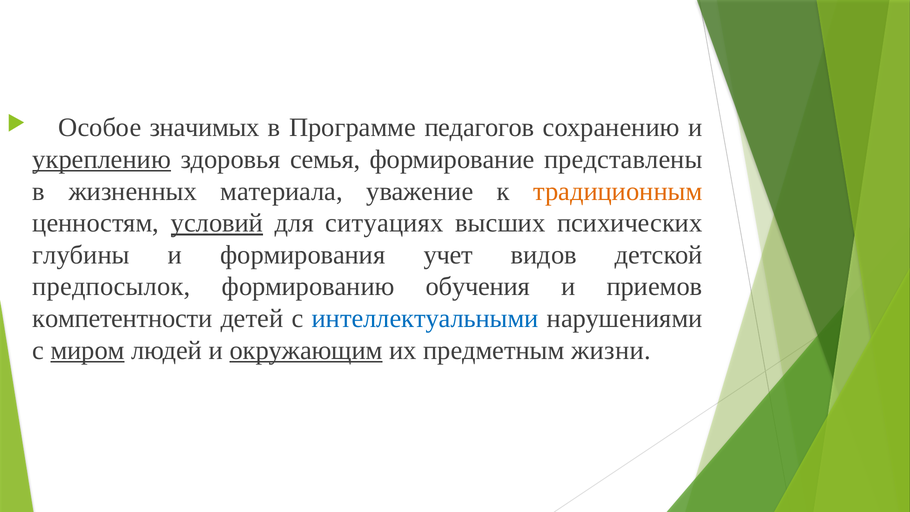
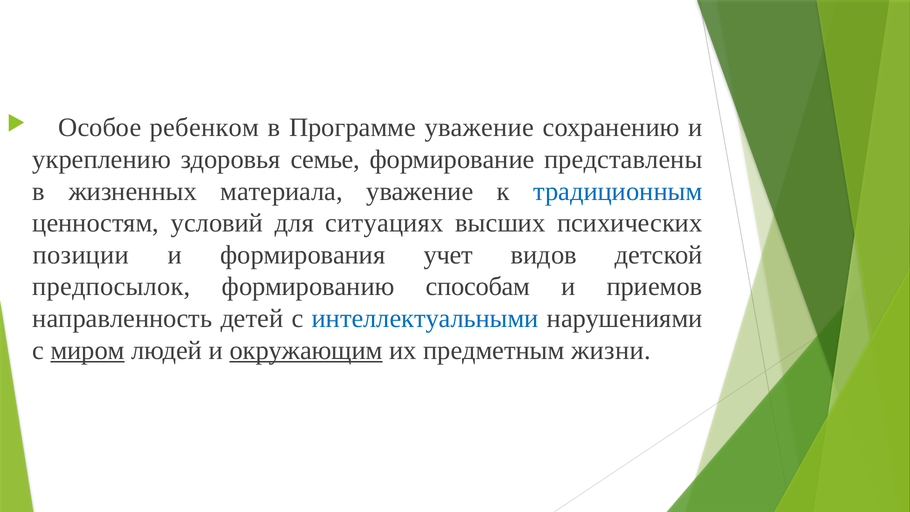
значимых: значимых -> ребенком
Программе педагогов: педагогов -> уважение
укреплению underline: present -> none
семья: семья -> семье
традиционным colour: orange -> blue
условий underline: present -> none
глубины: глубины -> позиции
обучения: обучения -> способам
компетентности: компетентности -> направленность
